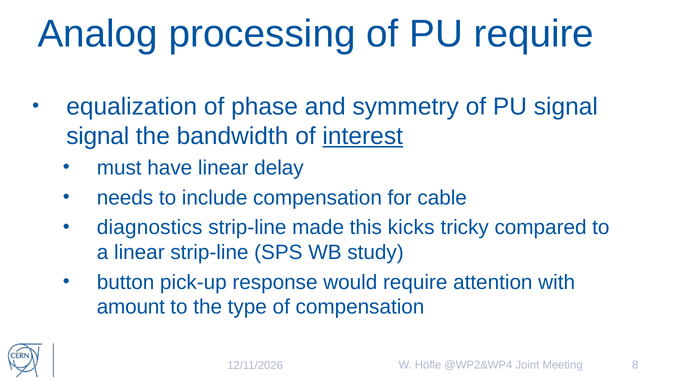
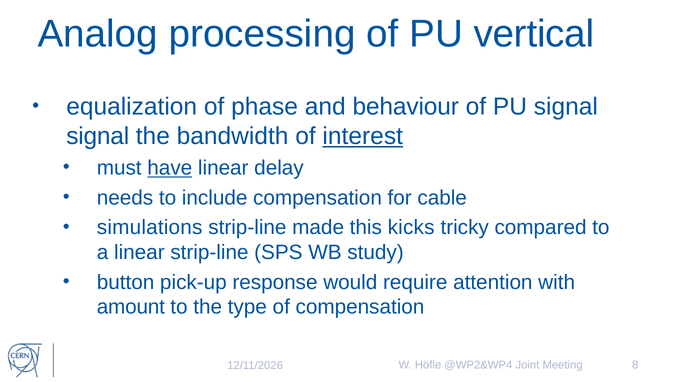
PU require: require -> vertical
symmetry: symmetry -> behaviour
have underline: none -> present
diagnostics: diagnostics -> simulations
